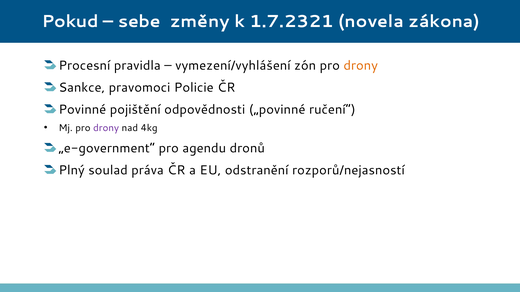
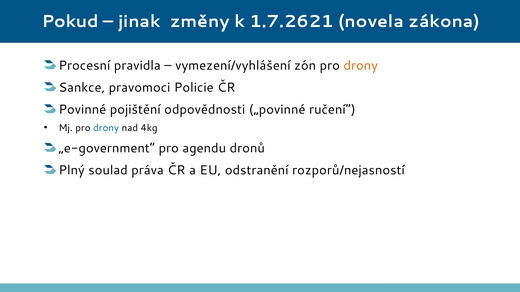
sebe: sebe -> jinak
1.7.2321: 1.7.2321 -> 1.7.2621
drony at (106, 128) colour: purple -> blue
